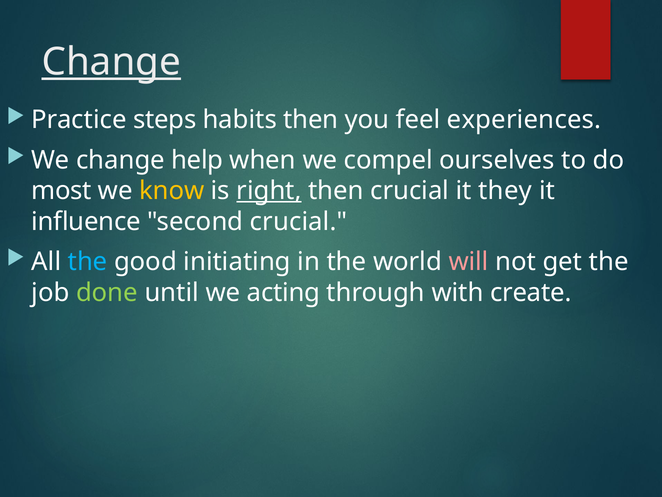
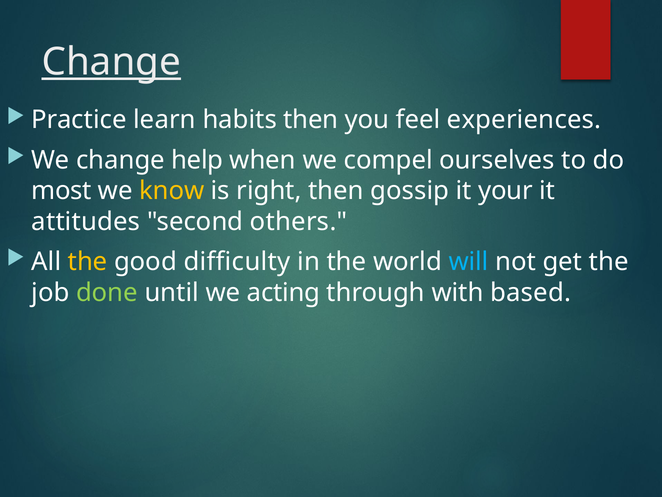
steps: steps -> learn
right underline: present -> none
then crucial: crucial -> gossip
they: they -> your
influence: influence -> attitudes
second crucial: crucial -> others
the at (88, 262) colour: light blue -> yellow
initiating: initiating -> difficulty
will colour: pink -> light blue
create: create -> based
